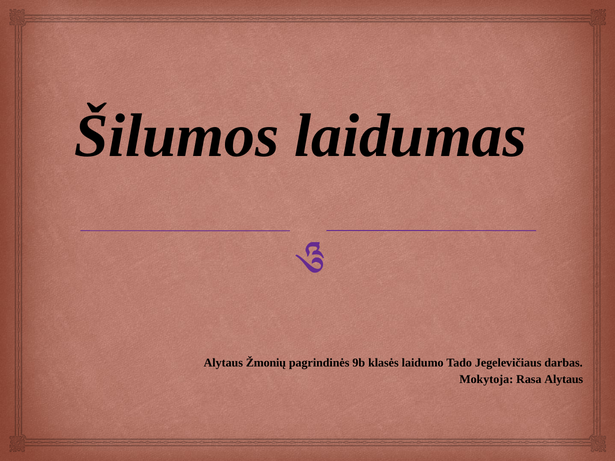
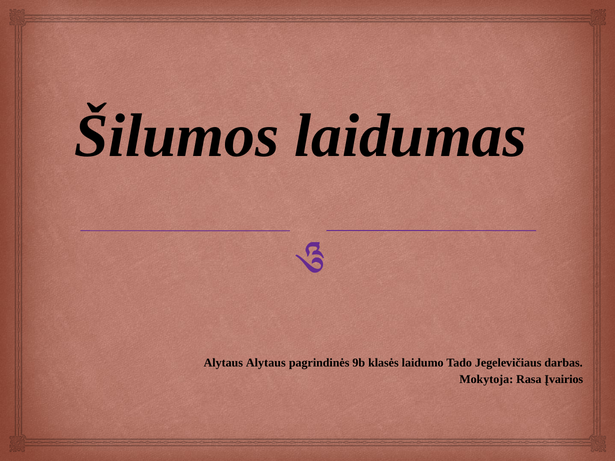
Alytaus Žmonių: Žmonių -> Alytaus
Rasa Alytaus: Alytaus -> Įvairios
